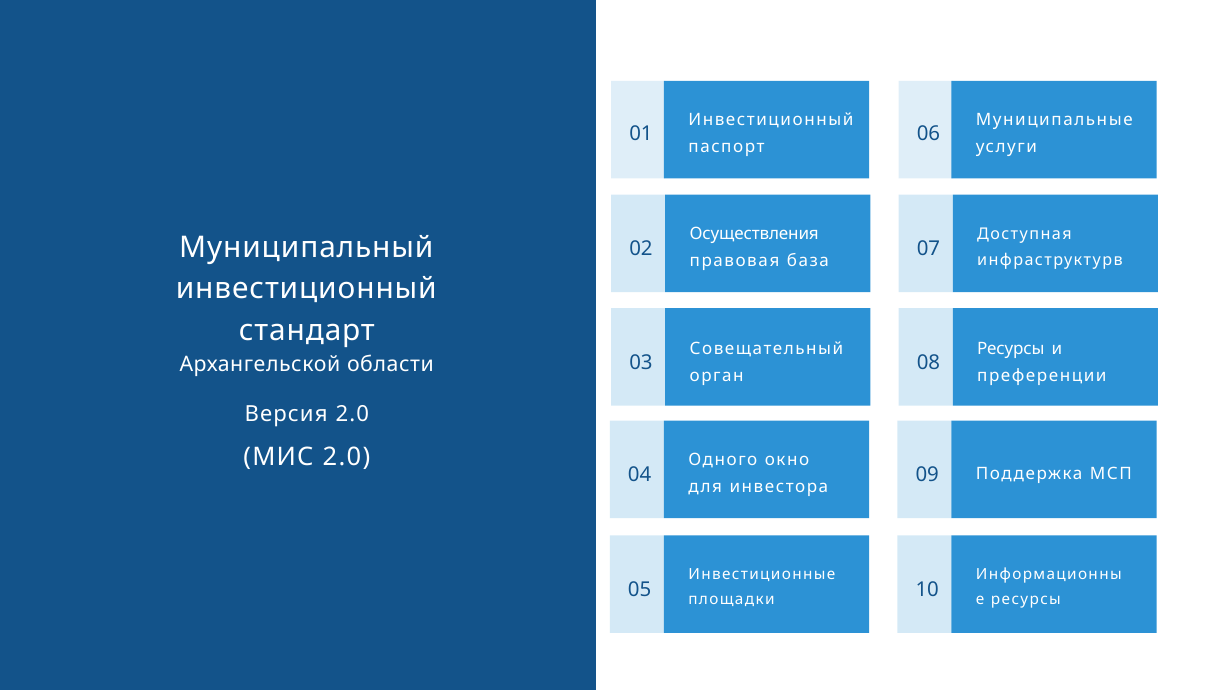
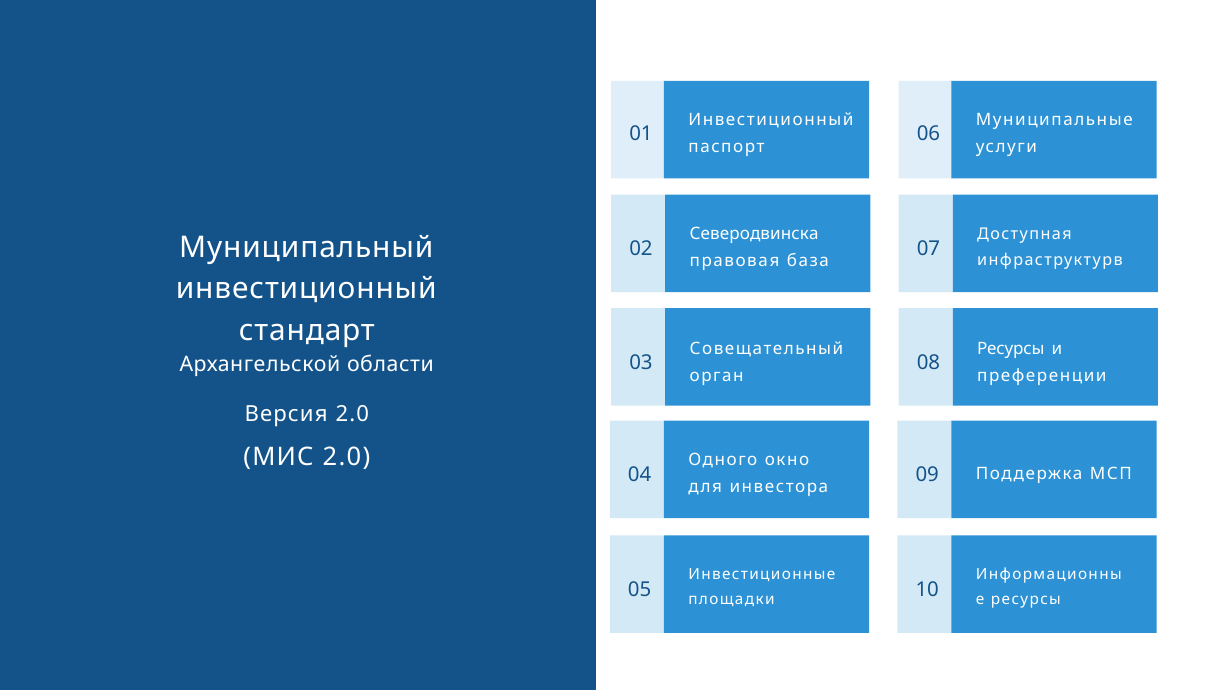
Осуществления: Осуществления -> Северодвинска
